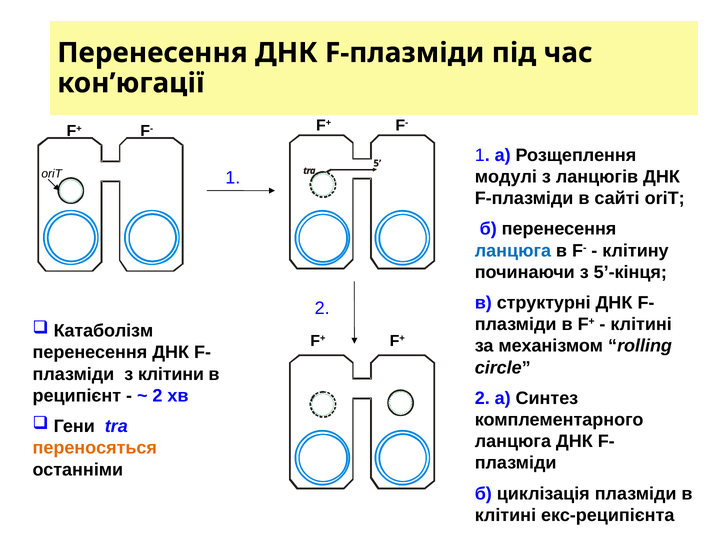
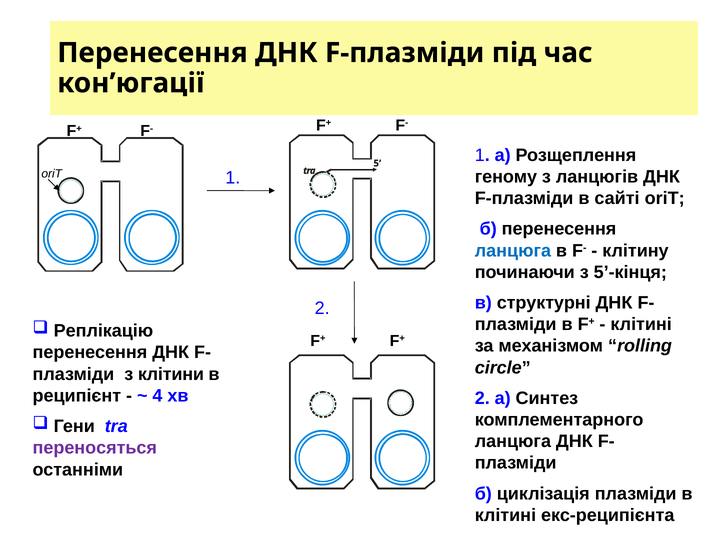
модулі: модулі -> геному
Катаболізм: Катаболізм -> Реплікацію
2 at (157, 396): 2 -> 4
переносяться colour: orange -> purple
